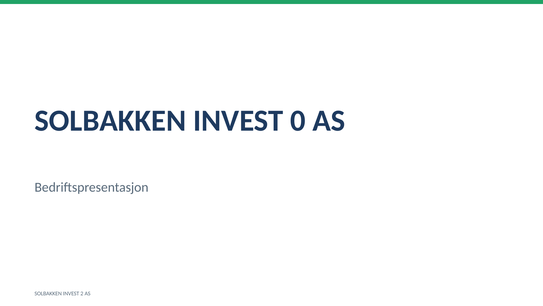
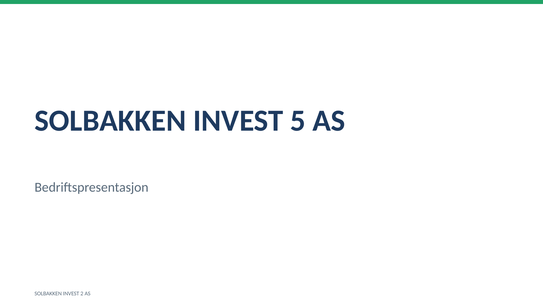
0: 0 -> 5
